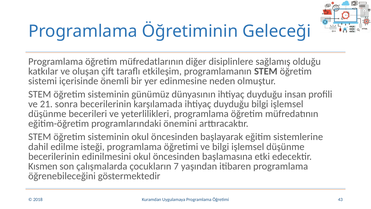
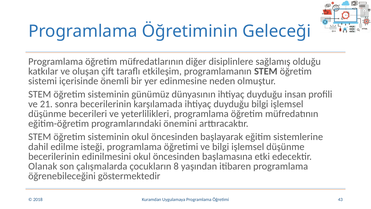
Kısmen: Kısmen -> Olanak
7: 7 -> 8
